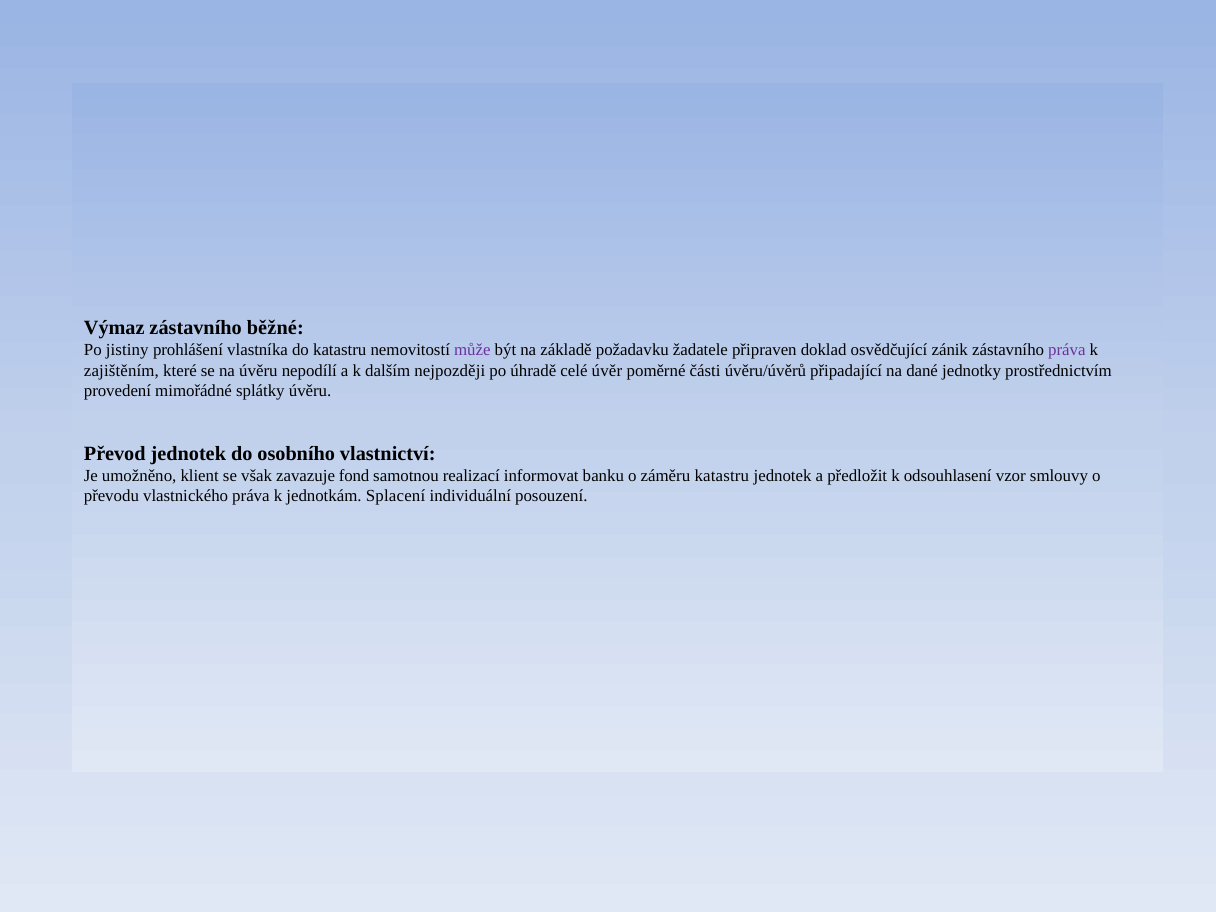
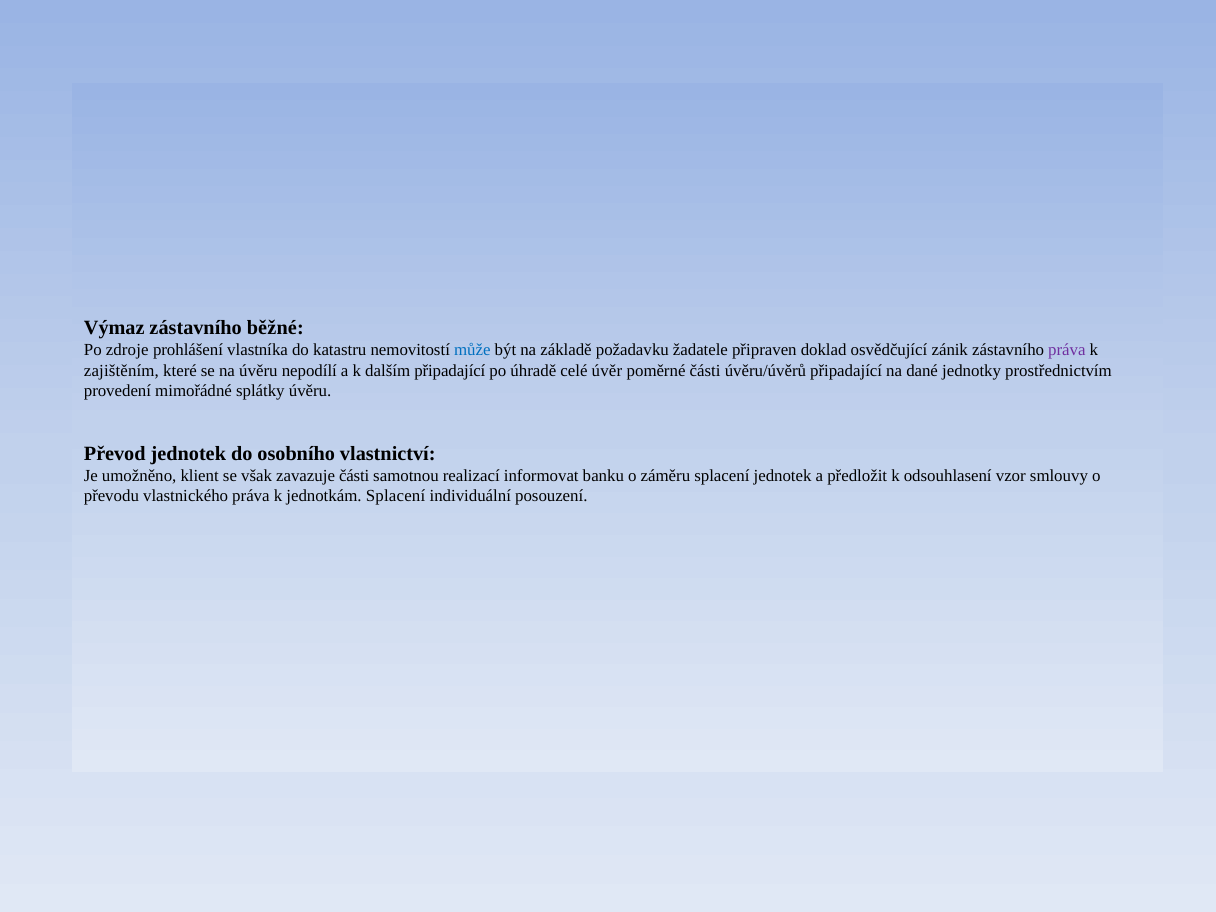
jistiny: jistiny -> zdroje
může colour: purple -> blue
dalším nejpozději: nejpozději -> připadající
zavazuje fond: fond -> části
záměru katastru: katastru -> splacení
